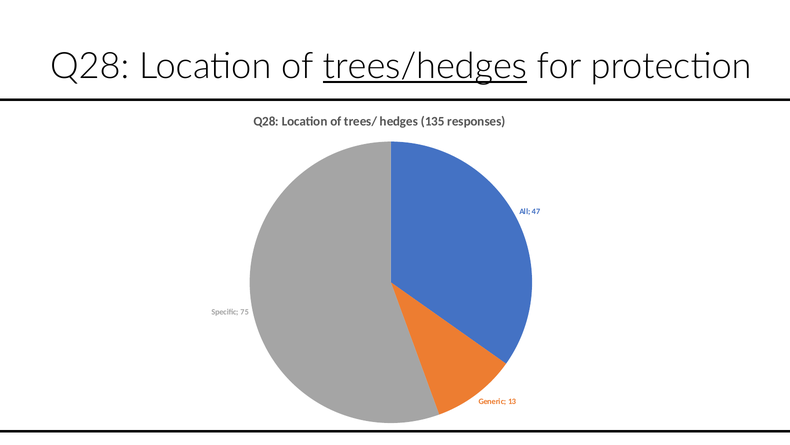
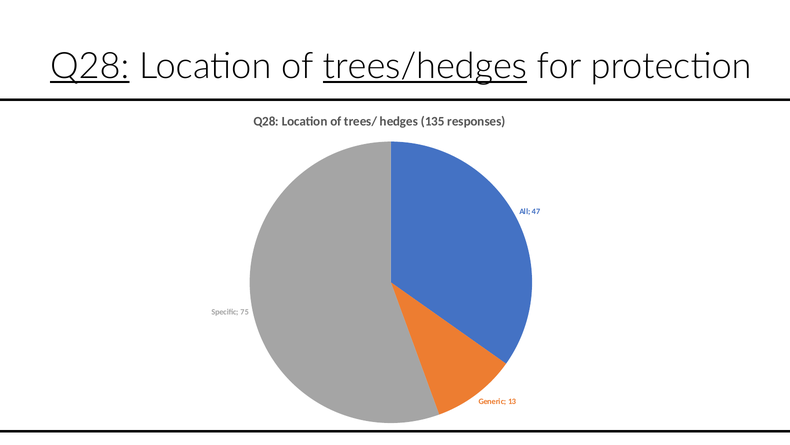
Q28 at (90, 66) underline: none -> present
